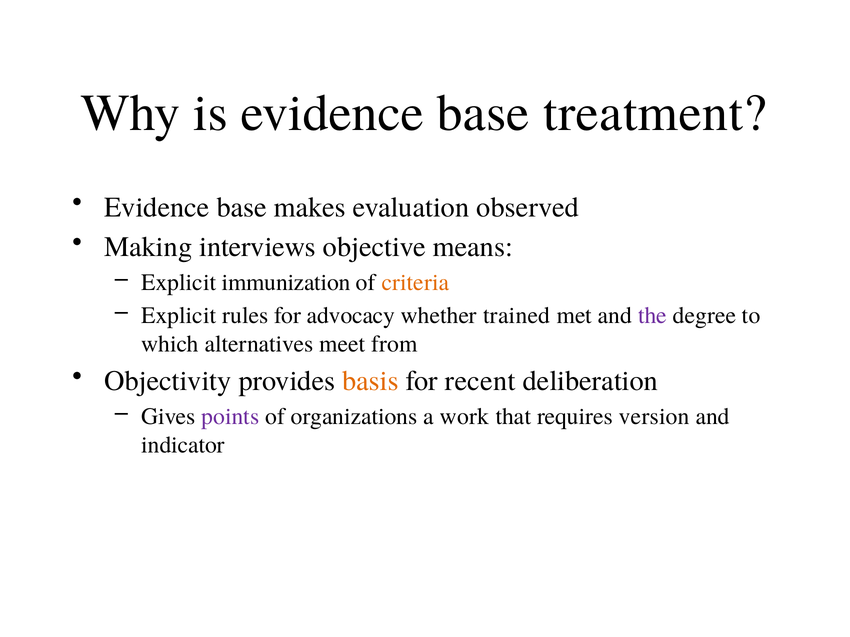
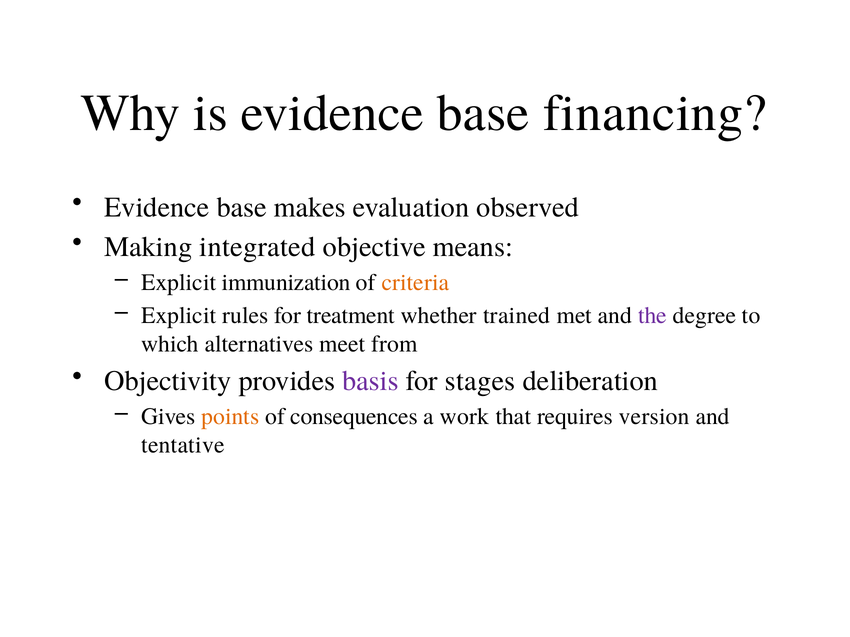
treatment: treatment -> financing
interviews: interviews -> integrated
advocacy: advocacy -> treatment
basis colour: orange -> purple
recent: recent -> stages
points colour: purple -> orange
organizations: organizations -> consequences
indicator: indicator -> tentative
